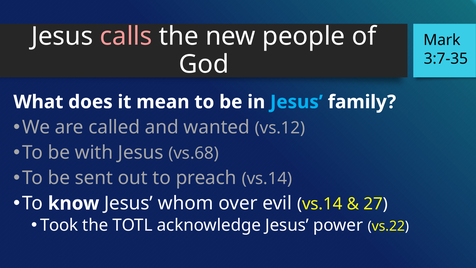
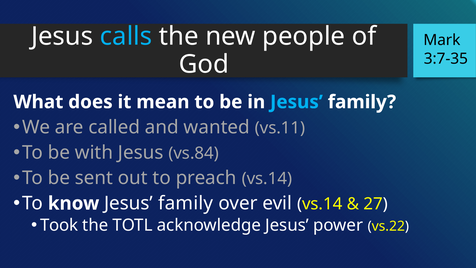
calls colour: pink -> light blue
vs.12: vs.12 -> vs.11
vs.68: vs.68 -> vs.84
know Jesus whom: whom -> family
